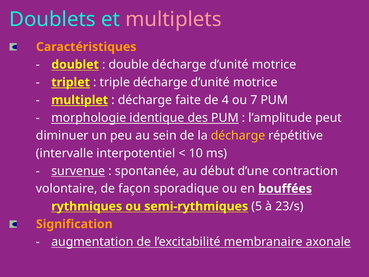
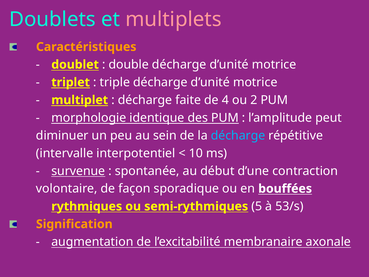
7: 7 -> 2
décharge at (238, 135) colour: yellow -> light blue
23/s: 23/s -> 53/s
